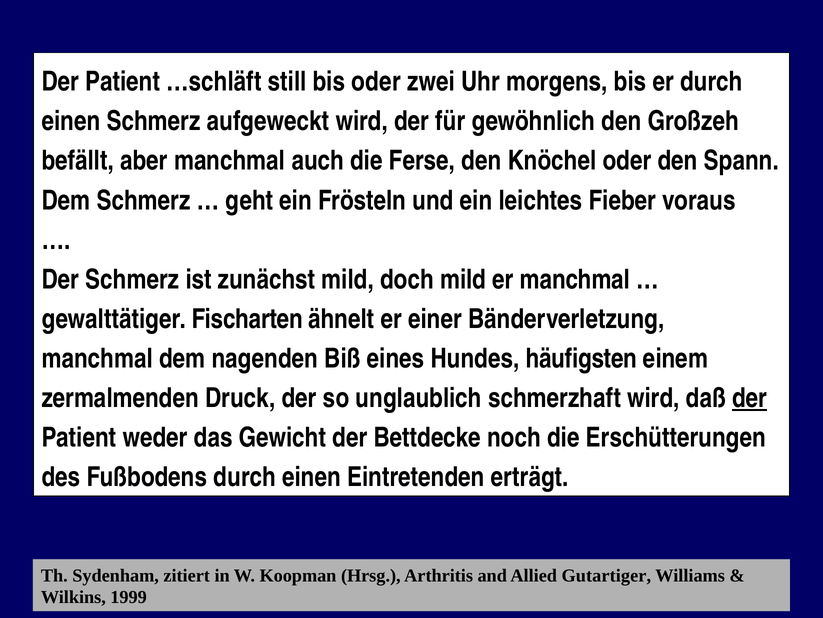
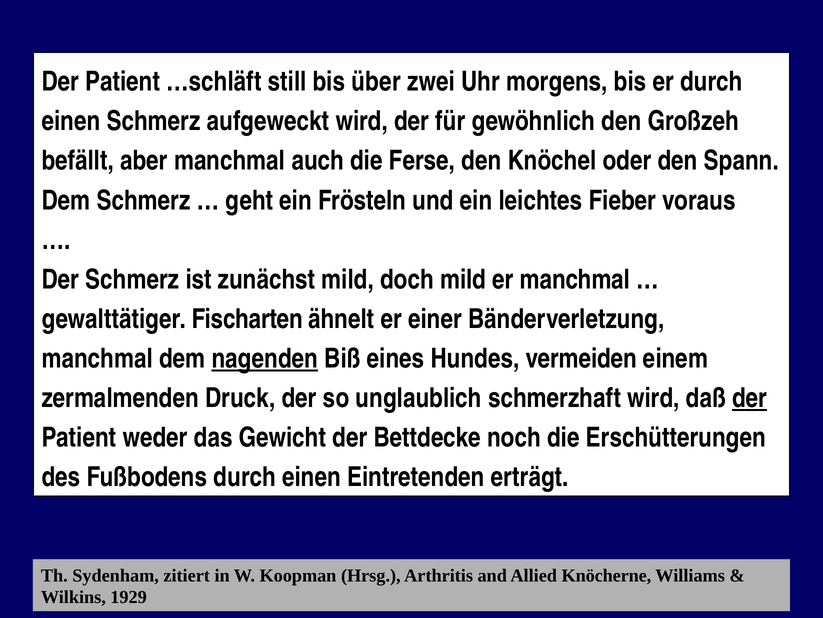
bis oder: oder -> über
nagenden underline: none -> present
häufigsten: häufigsten -> vermeiden
Gutartiger: Gutartiger -> Knöcherne
1999: 1999 -> 1929
